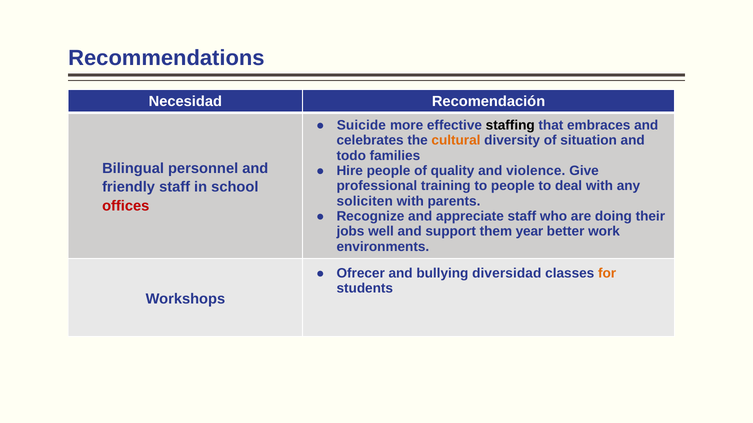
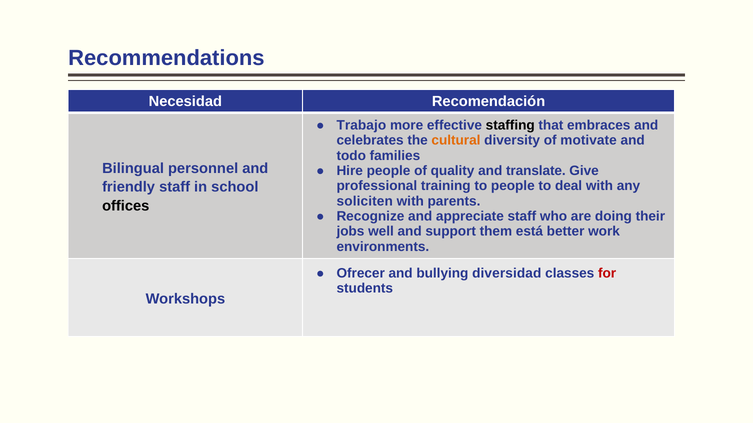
Suicide: Suicide -> Trabajo
situation: situation -> motivate
violence: violence -> translate
offices colour: red -> black
year: year -> está
for colour: orange -> red
